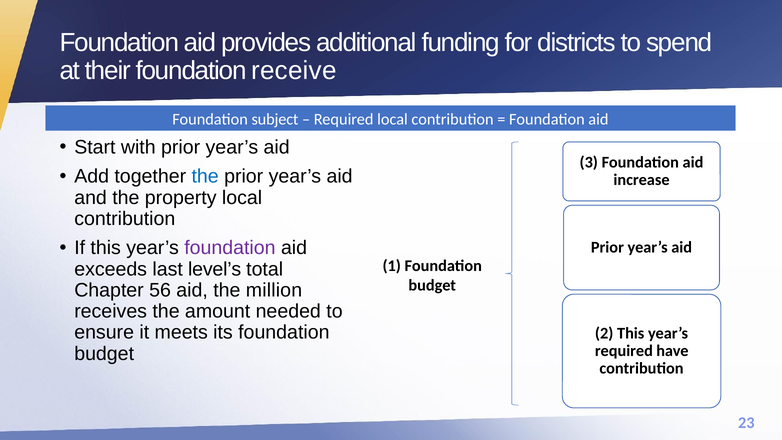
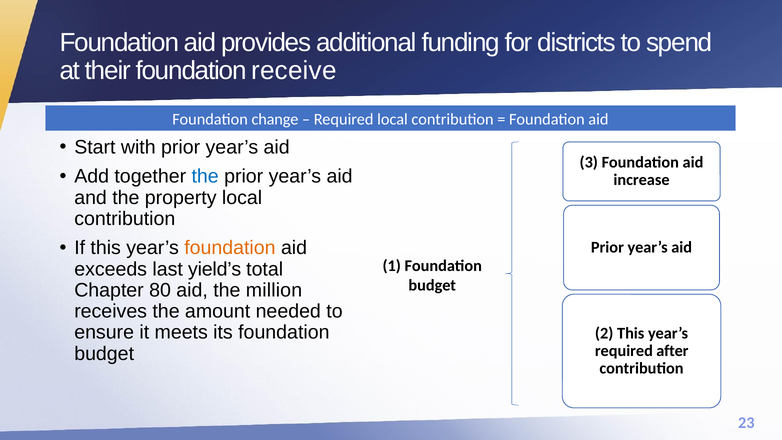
subject: subject -> change
foundation at (230, 248) colour: purple -> orange
level’s: level’s -> yield’s
56: 56 -> 80
have: have -> after
